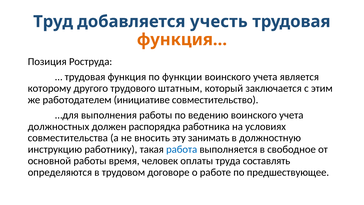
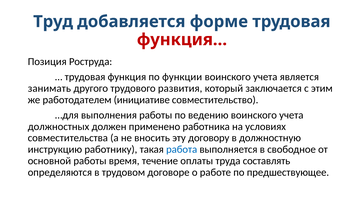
учесть: учесть -> форме
функция… colour: orange -> red
которому: которому -> занимать
штатным: штатным -> развития
распорядка: распорядка -> применено
занимать: занимать -> договору
человек: человек -> течение
